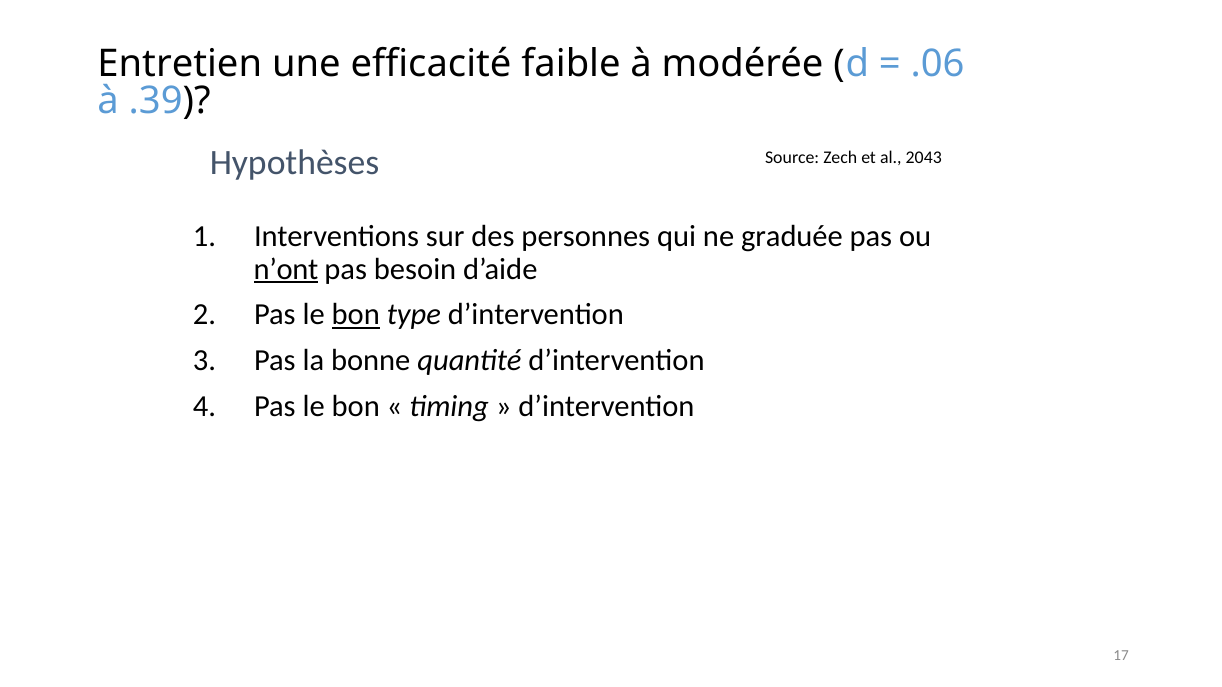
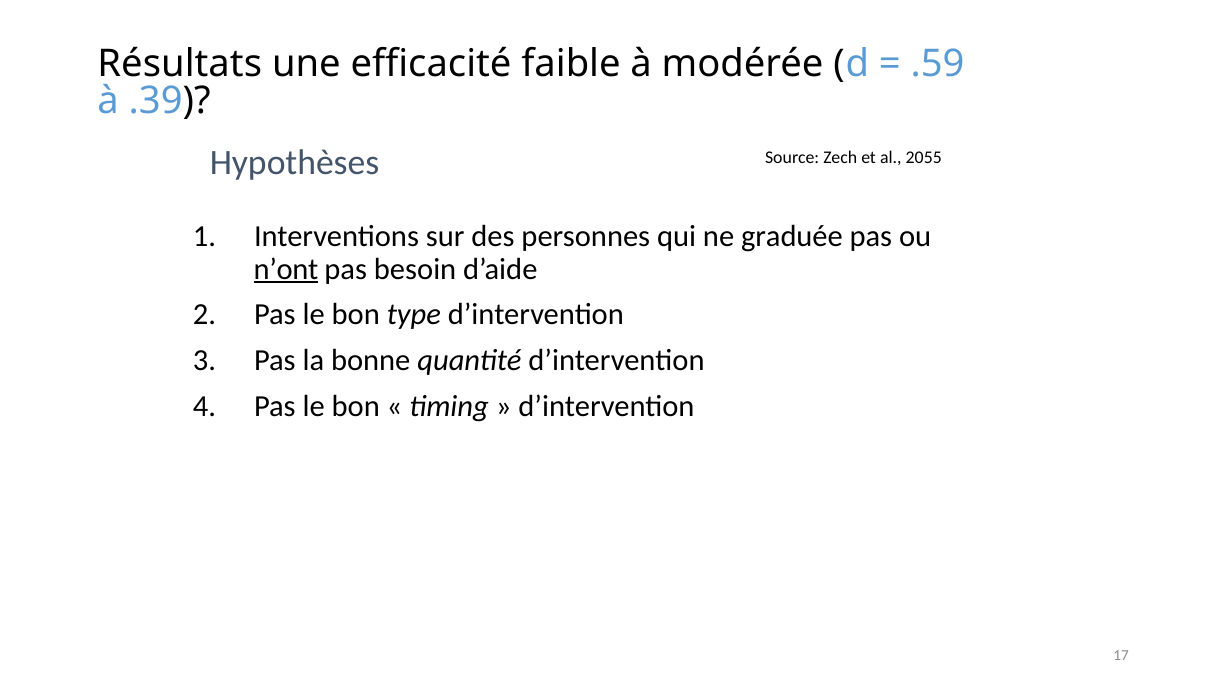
Entretien: Entretien -> Résultats
.06: .06 -> .59
2043: 2043 -> 2055
bon at (356, 315) underline: present -> none
